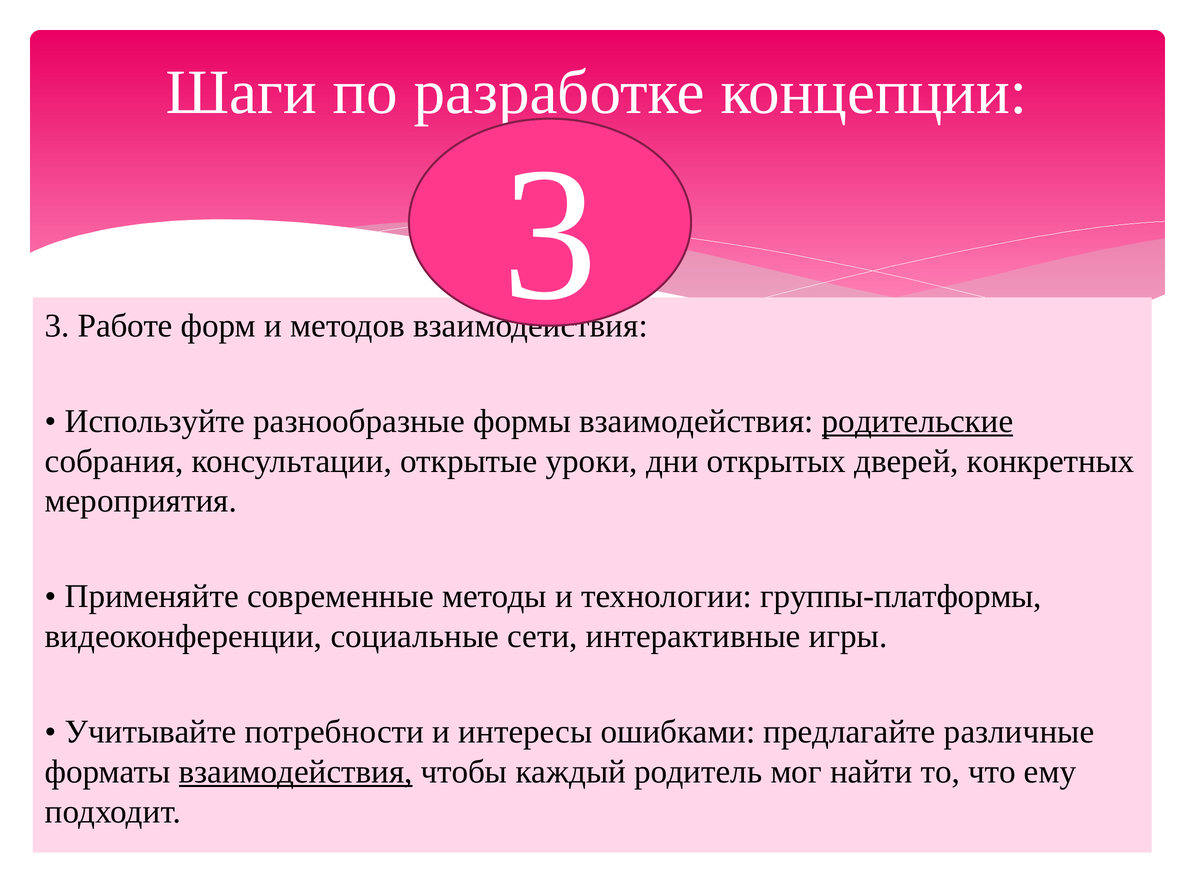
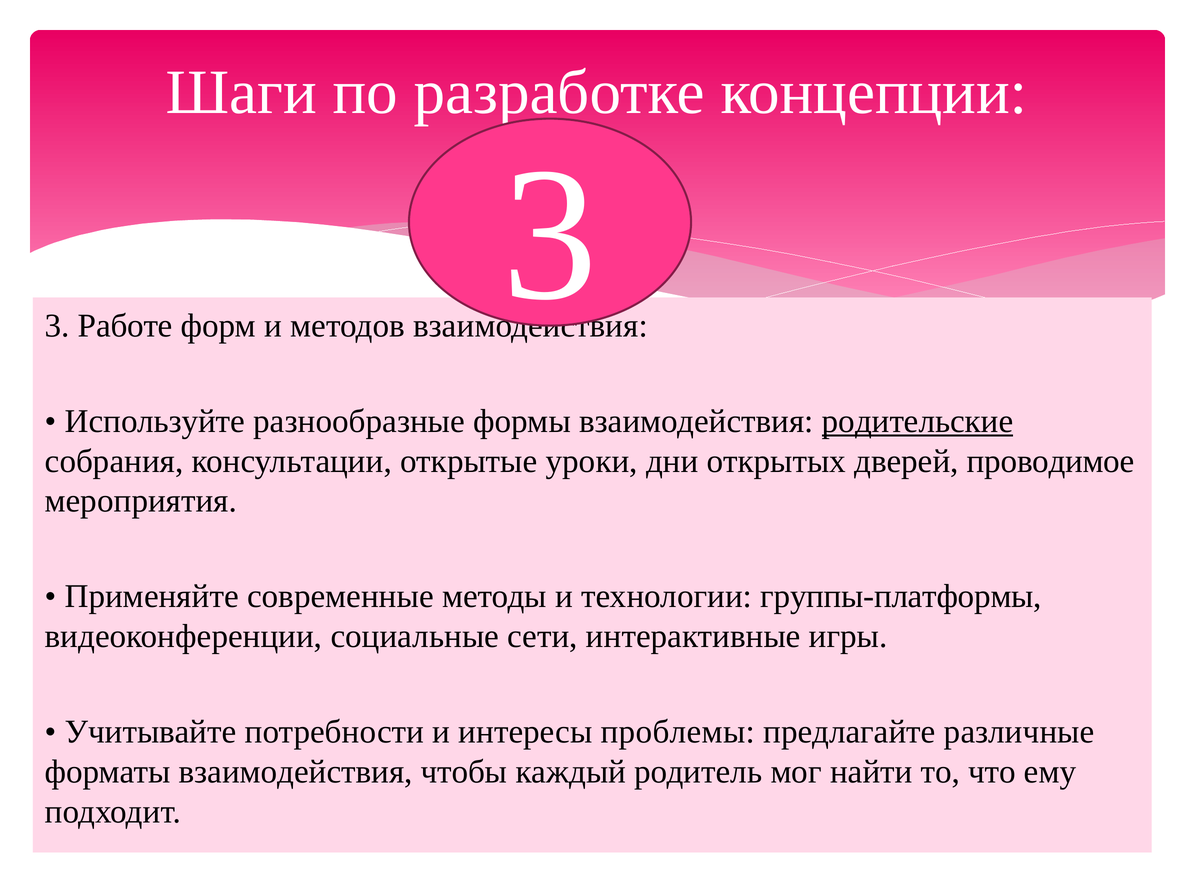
конкретных: конкретных -> проводимое
ошибками: ошибками -> проблемы
взаимодействия at (296, 771) underline: present -> none
